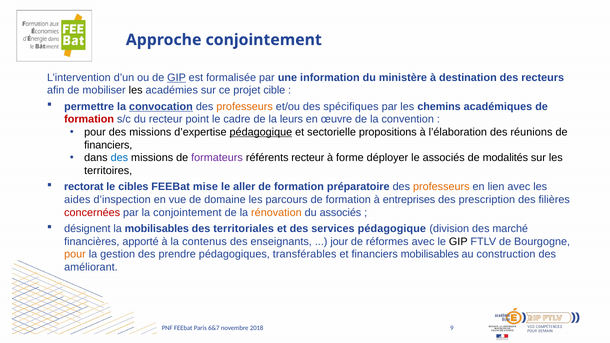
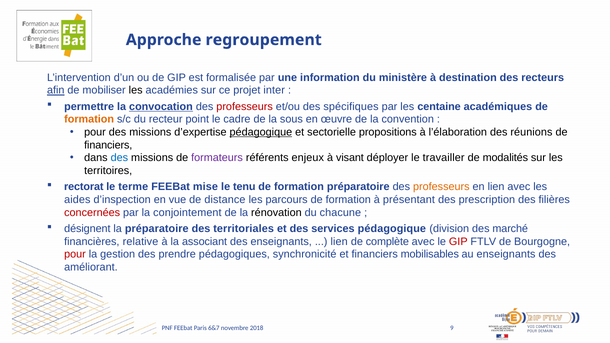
Approche conjointement: conjointement -> regroupement
GIP at (177, 78) underline: present -> none
afin underline: none -> present
cible: cible -> inter
professeurs at (245, 107) colour: orange -> red
chemins: chemins -> centaine
formation at (89, 119) colour: red -> orange
leurs: leurs -> sous
référents recteur: recteur -> enjeux
forme: forme -> visant
le associés: associés -> travailler
cibles: cibles -> terme
aller: aller -> tenu
domaine: domaine -> distance
entreprises: entreprises -> présentant
rénovation colour: orange -> black
du associés: associés -> chacune
la mobilisables: mobilisables -> préparatoire
apporté: apporté -> relative
contenus: contenus -> associant
jour at (339, 242): jour -> lien
réformes: réformes -> complète
GIP at (458, 242) colour: black -> red
pour at (75, 254) colour: orange -> red
transférables: transférables -> synchronicité
au construction: construction -> enseignants
